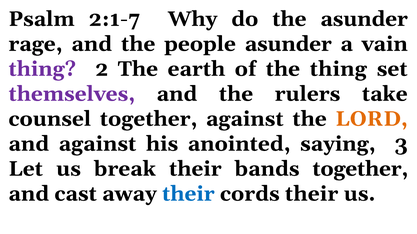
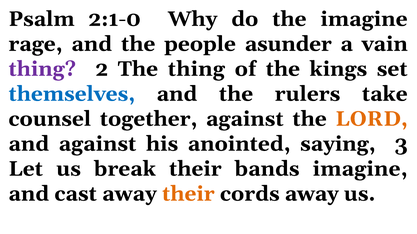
2:1-7: 2:1-7 -> 2:1-0
the asunder: asunder -> imagine
The earth: earth -> thing
the thing: thing -> kings
themselves colour: purple -> blue
bands together: together -> imagine
their at (188, 194) colour: blue -> orange
cords their: their -> away
